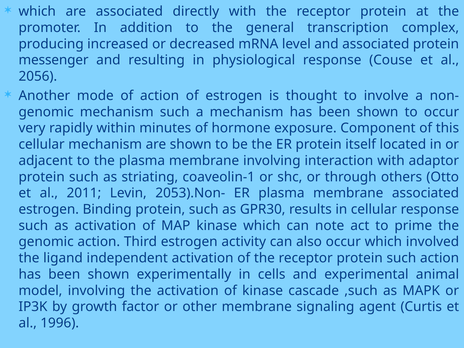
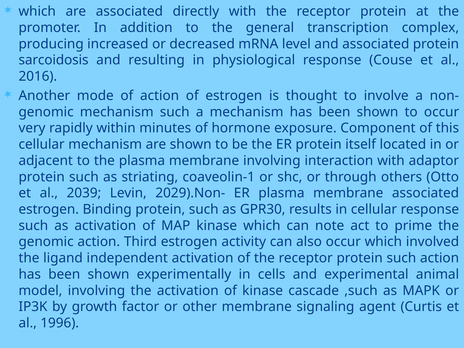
messenger: messenger -> sarcoidosis
2056: 2056 -> 2016
2011: 2011 -> 2039
2053).Non-: 2053).Non- -> 2029).Non-
